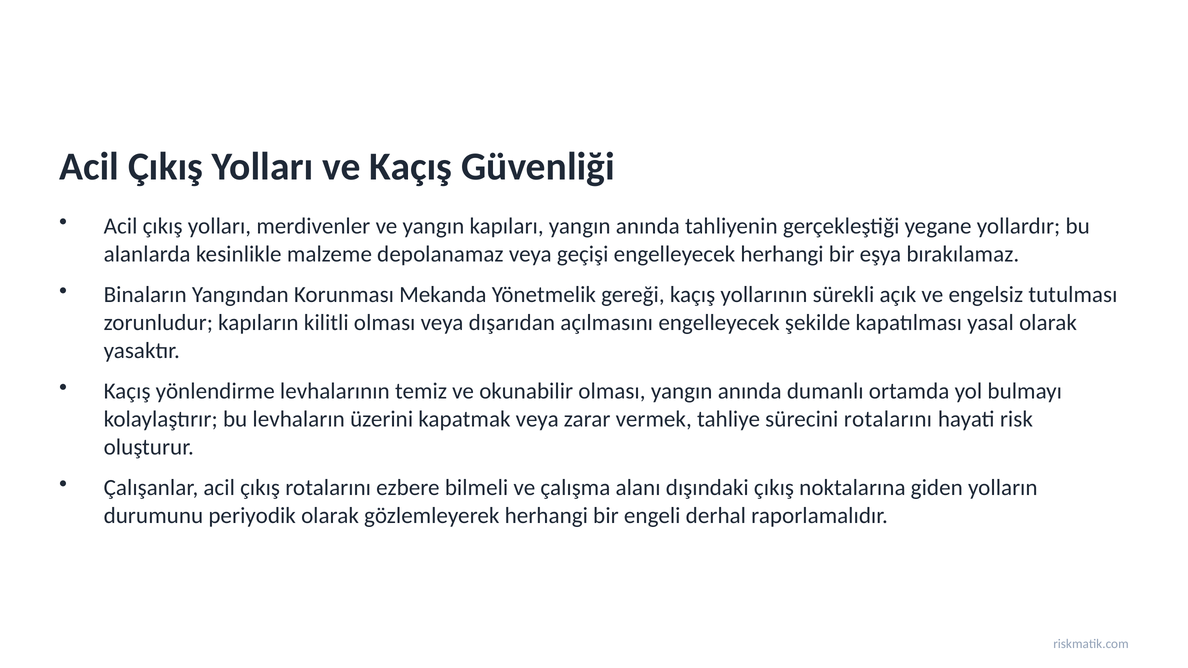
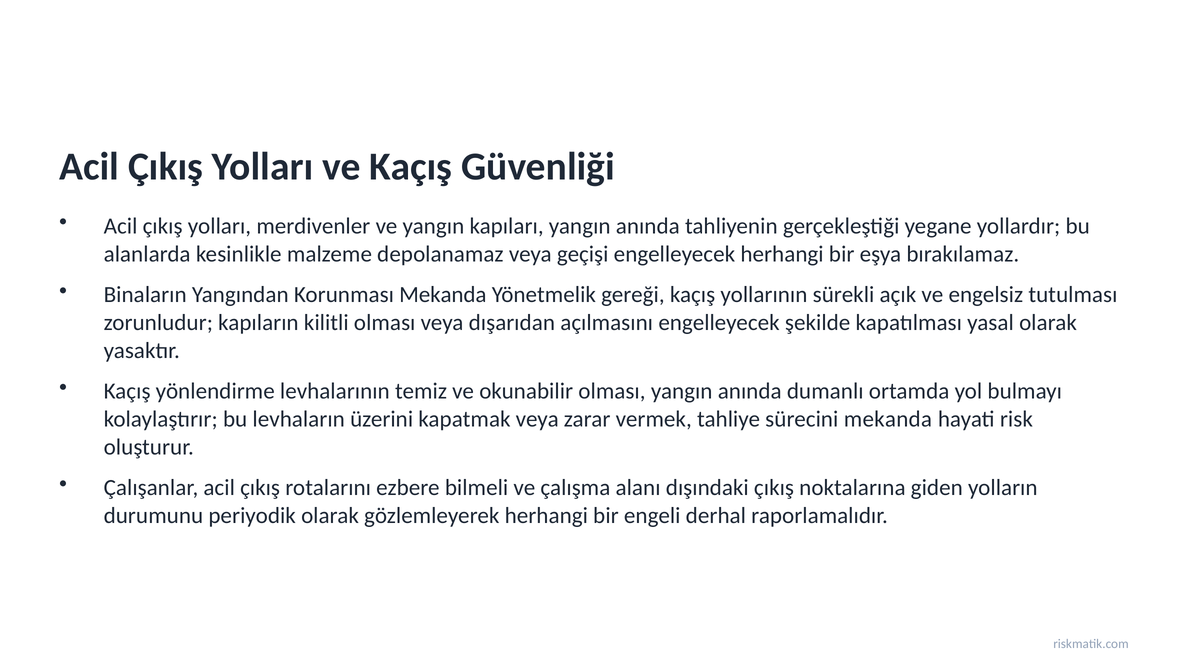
sürecini rotalarını: rotalarını -> mekanda
